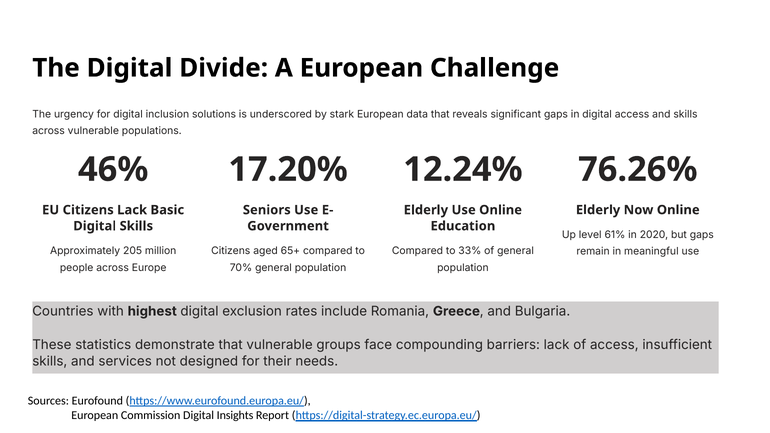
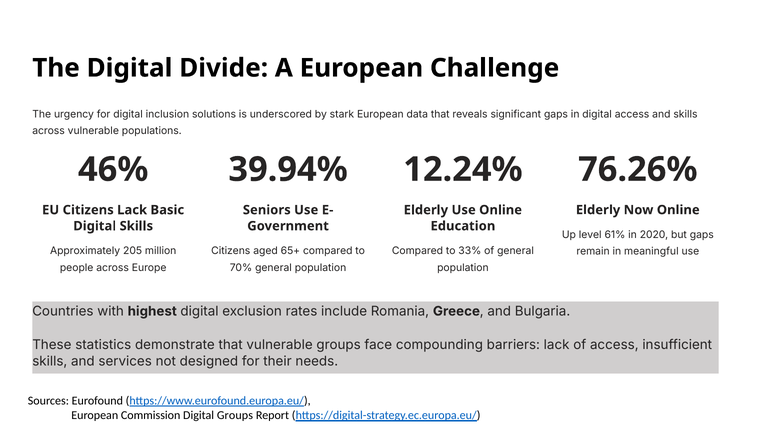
17.20%: 17.20% -> 39.94%
Digital Insights: Insights -> Groups
